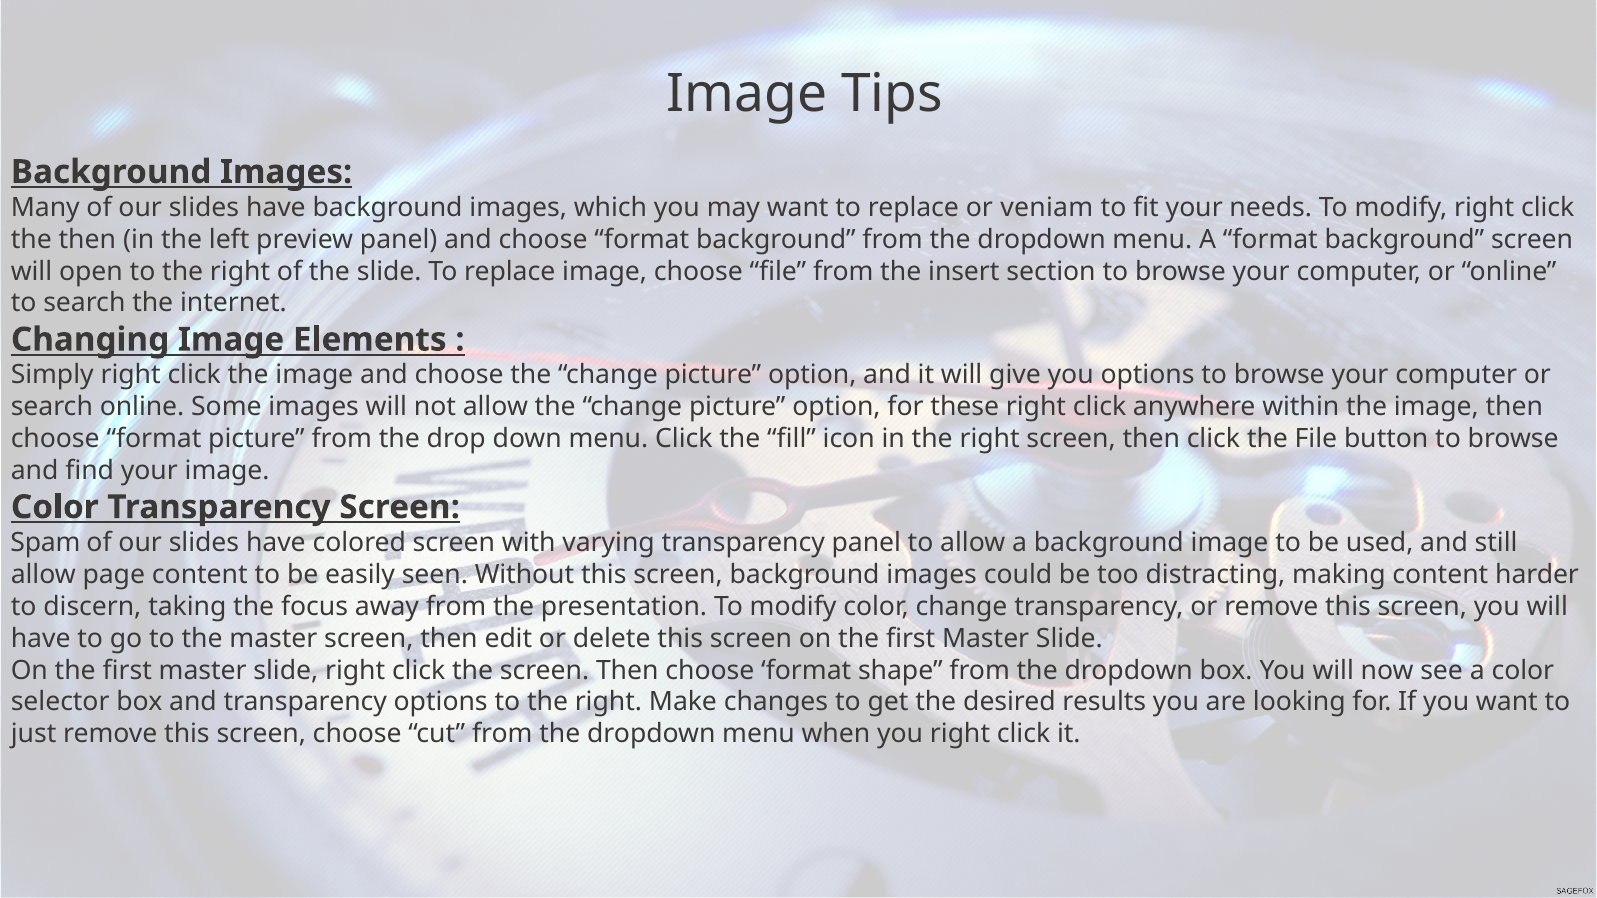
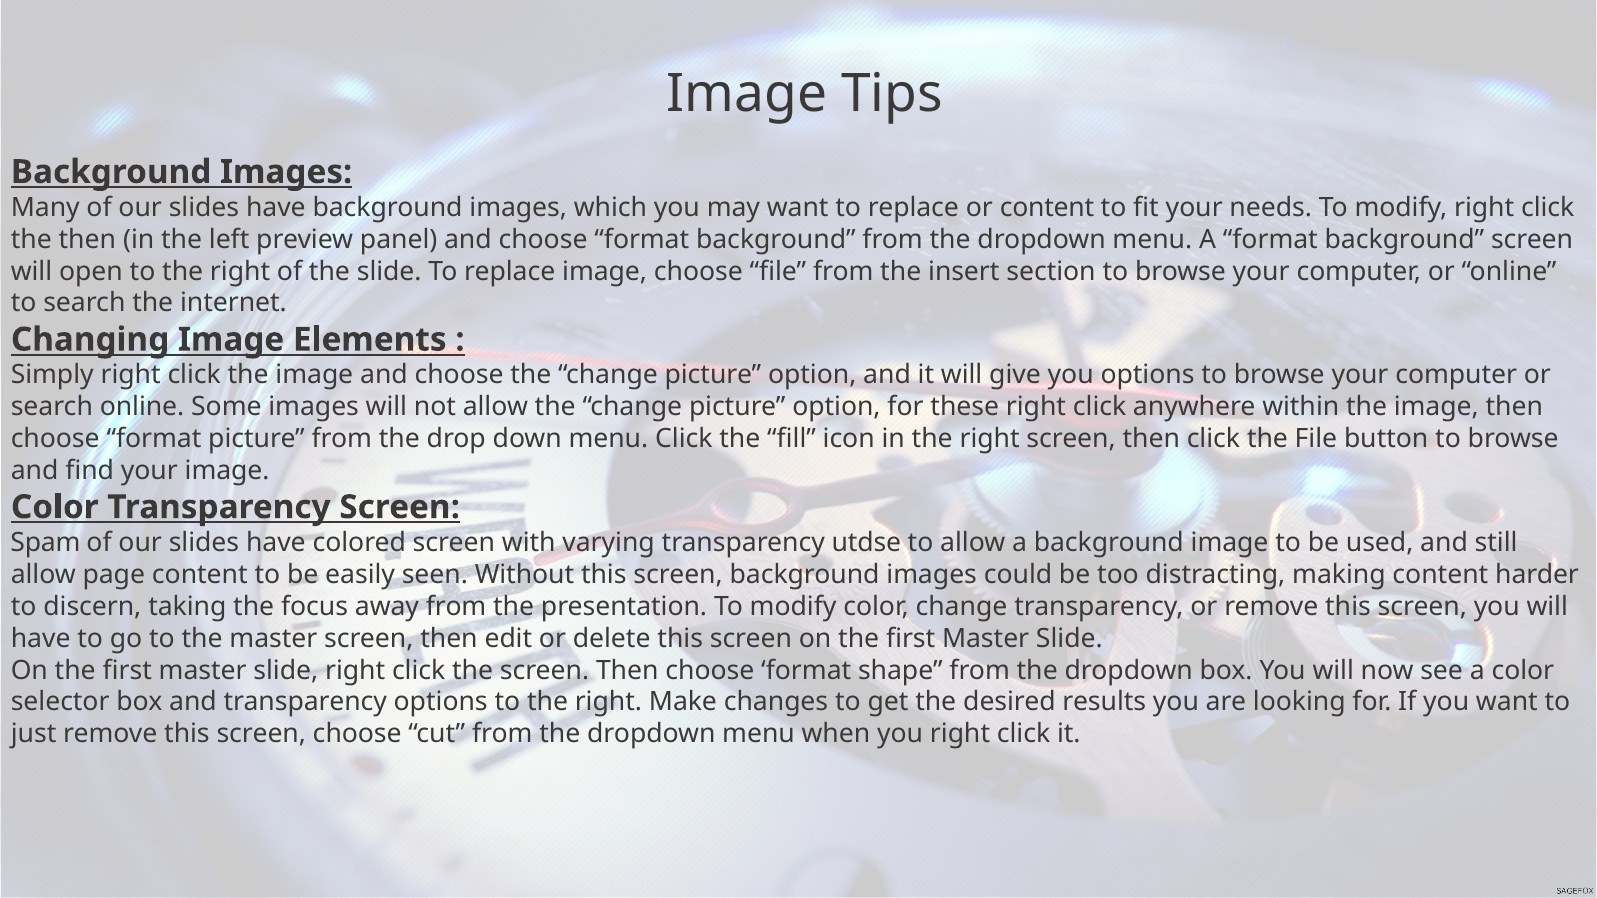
or veniam: veniam -> content
transparency panel: panel -> utdse
